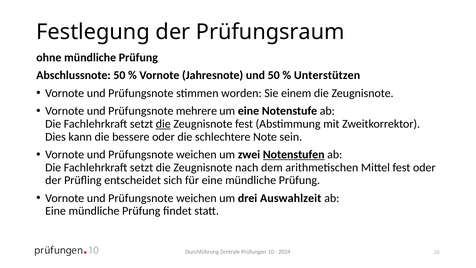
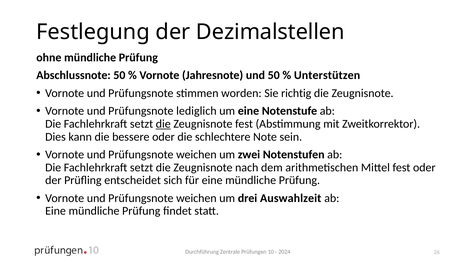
Prüfungsraum: Prüfungsraum -> Dezimalstellen
einem: einem -> richtig
mehrere: mehrere -> lediglich
Notenstufen underline: present -> none
